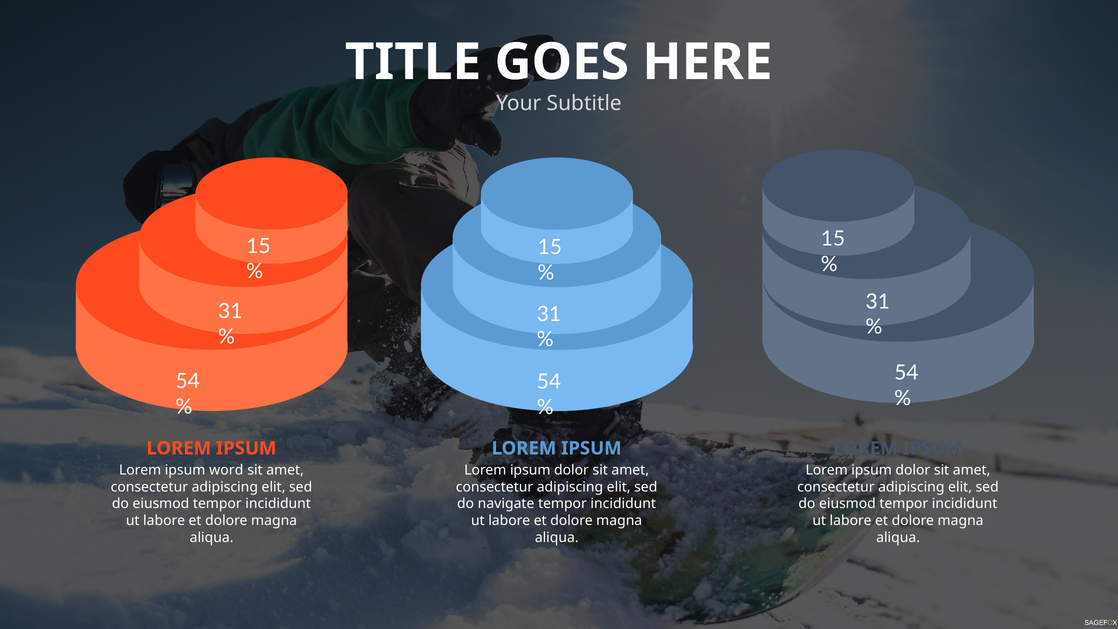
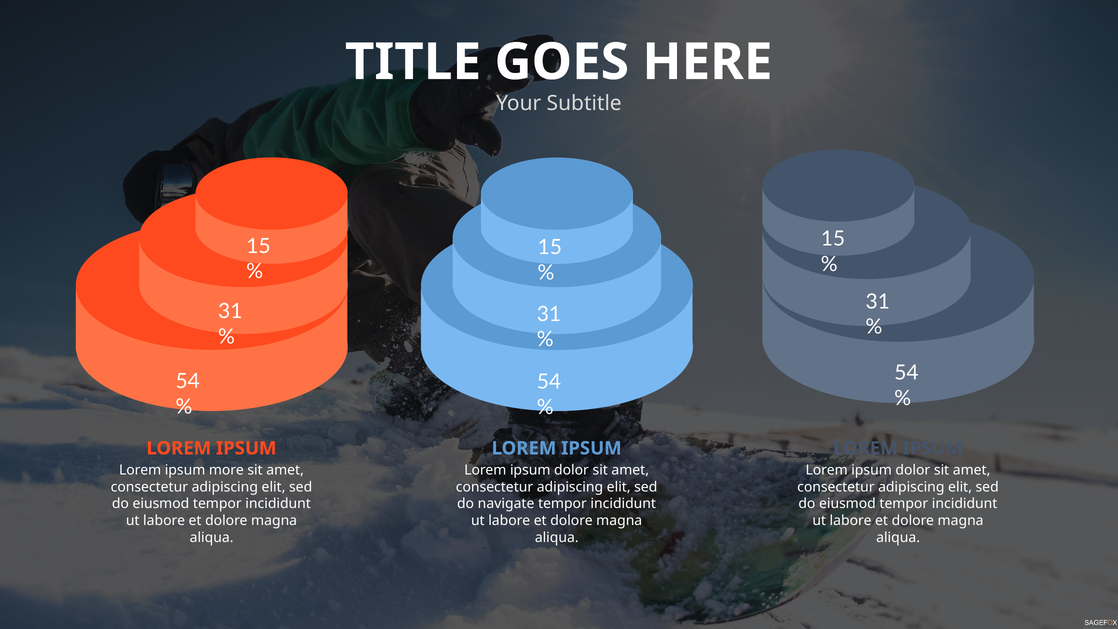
word: word -> more
